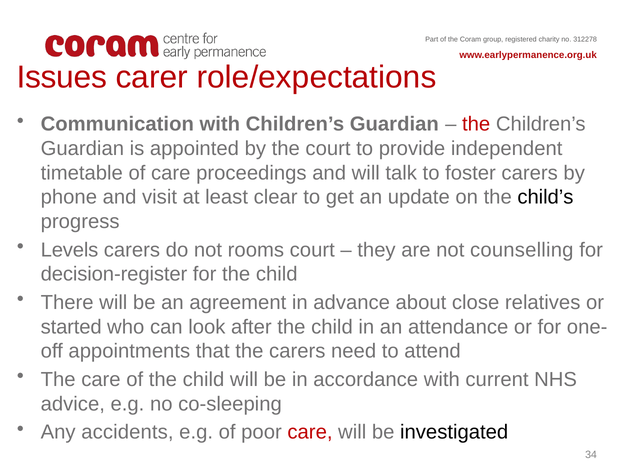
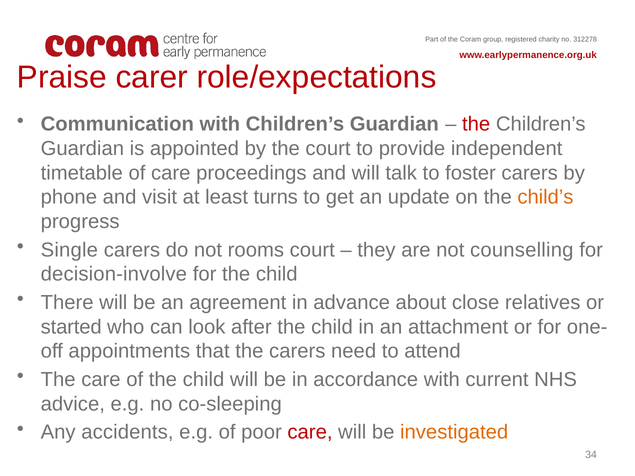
Issues: Issues -> Praise
clear: clear -> turns
child’s colour: black -> orange
Levels: Levels -> Single
decision-register: decision-register -> decision-involve
attendance: attendance -> attachment
investigated colour: black -> orange
